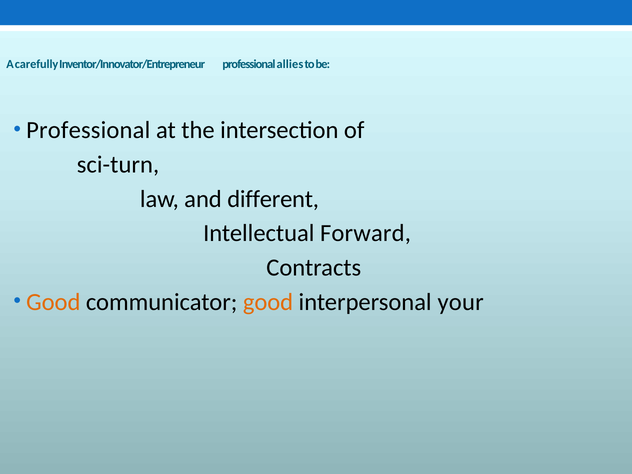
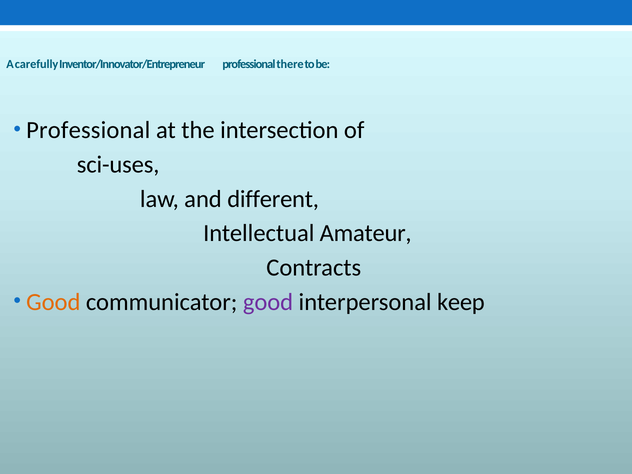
allies: allies -> there
sci-turn: sci-turn -> sci-uses
Forward: Forward -> Amateur
good at (268, 302) colour: orange -> purple
your: your -> keep
